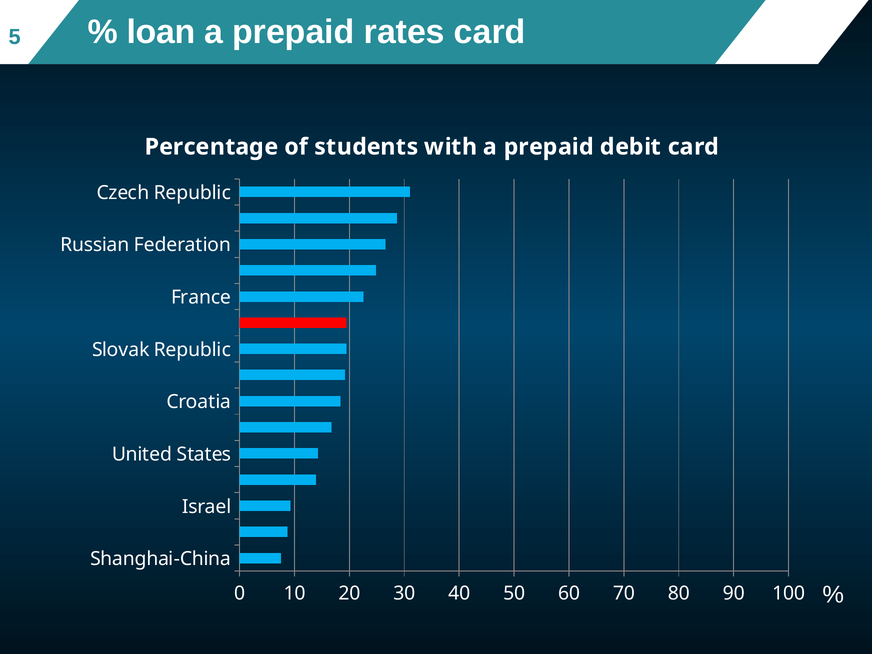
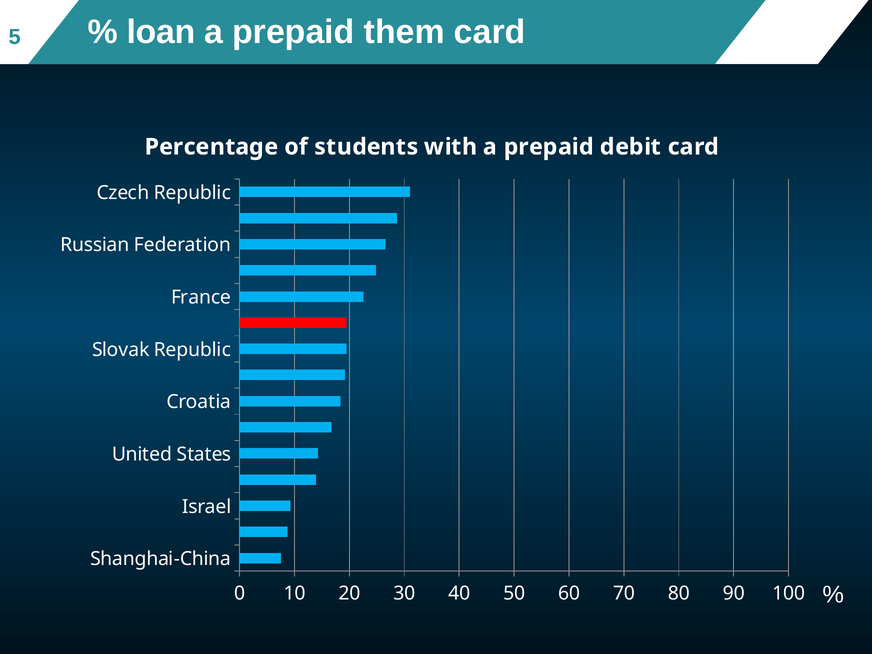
rates: rates -> them
